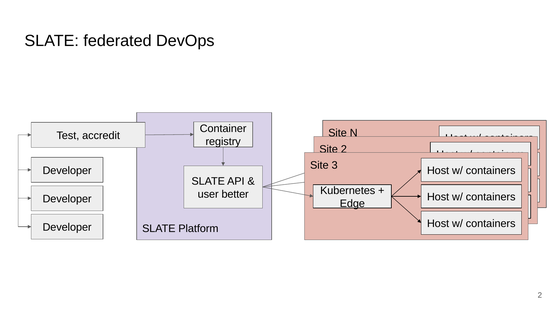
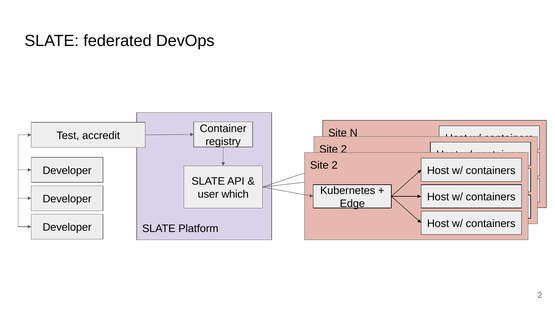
3 at (335, 165): 3 -> 2
better: better -> which
